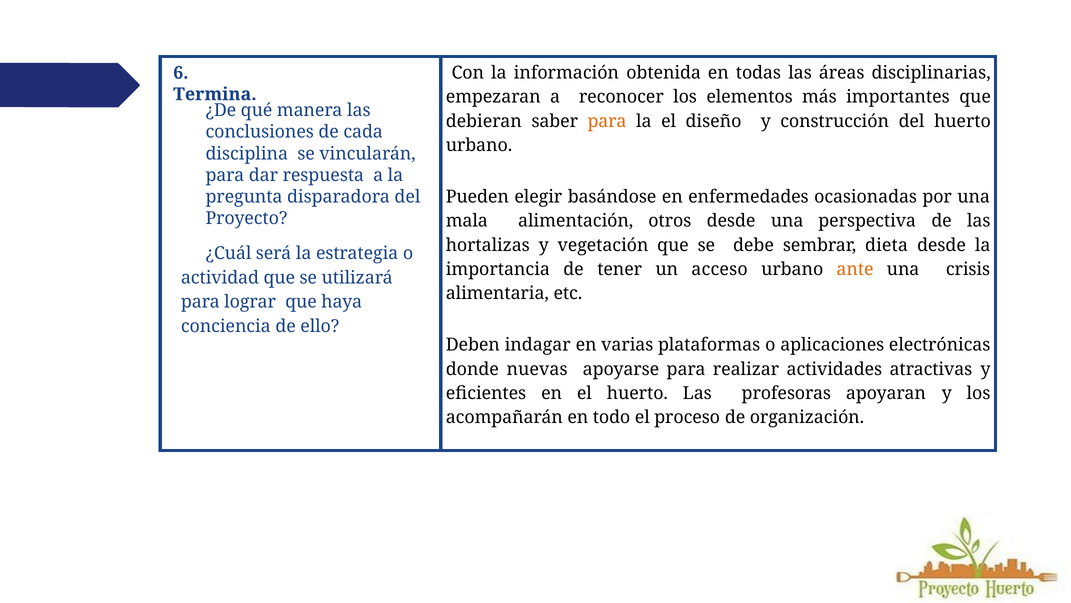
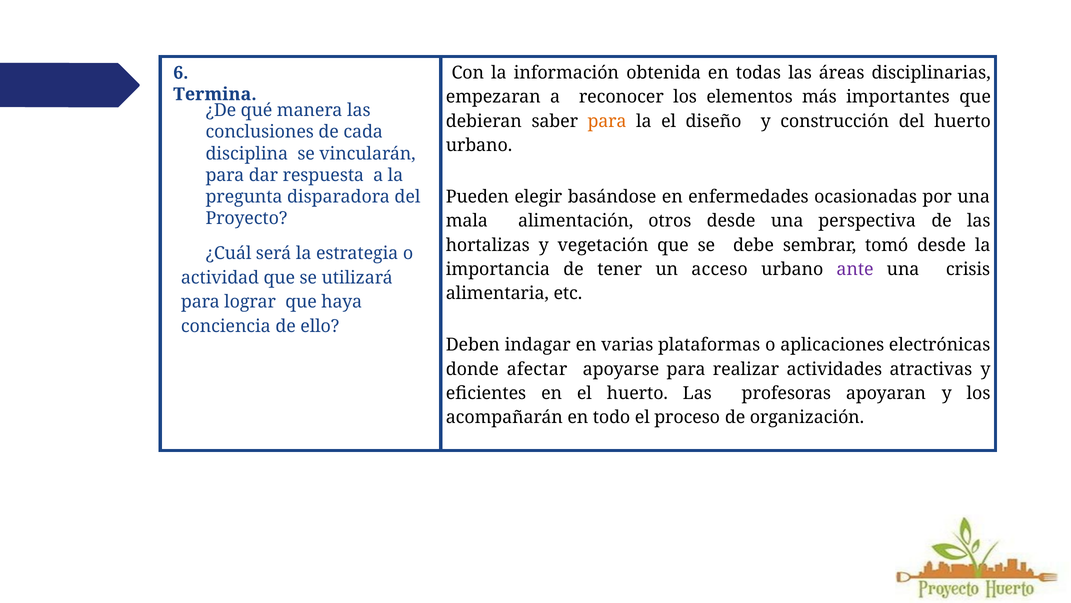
dieta: dieta -> tomó
ante colour: orange -> purple
nuevas: nuevas -> afectar
